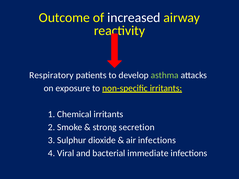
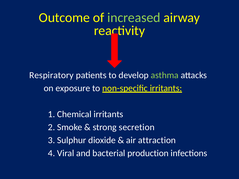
increased colour: white -> light green
air infections: infections -> attraction
immediate: immediate -> production
